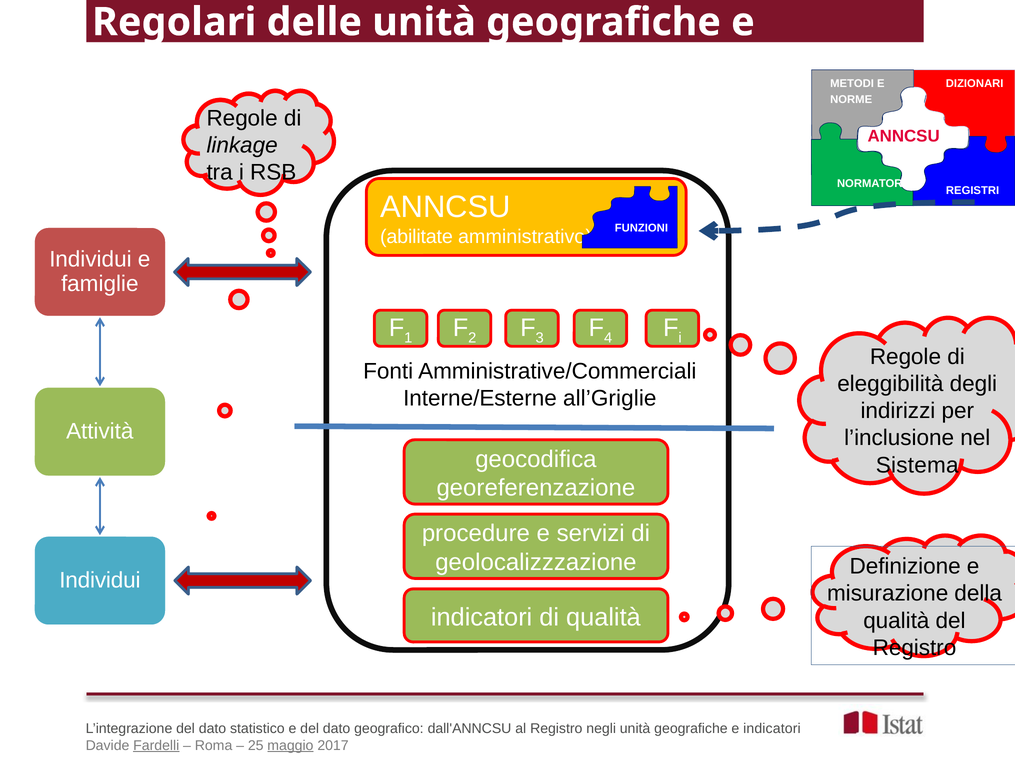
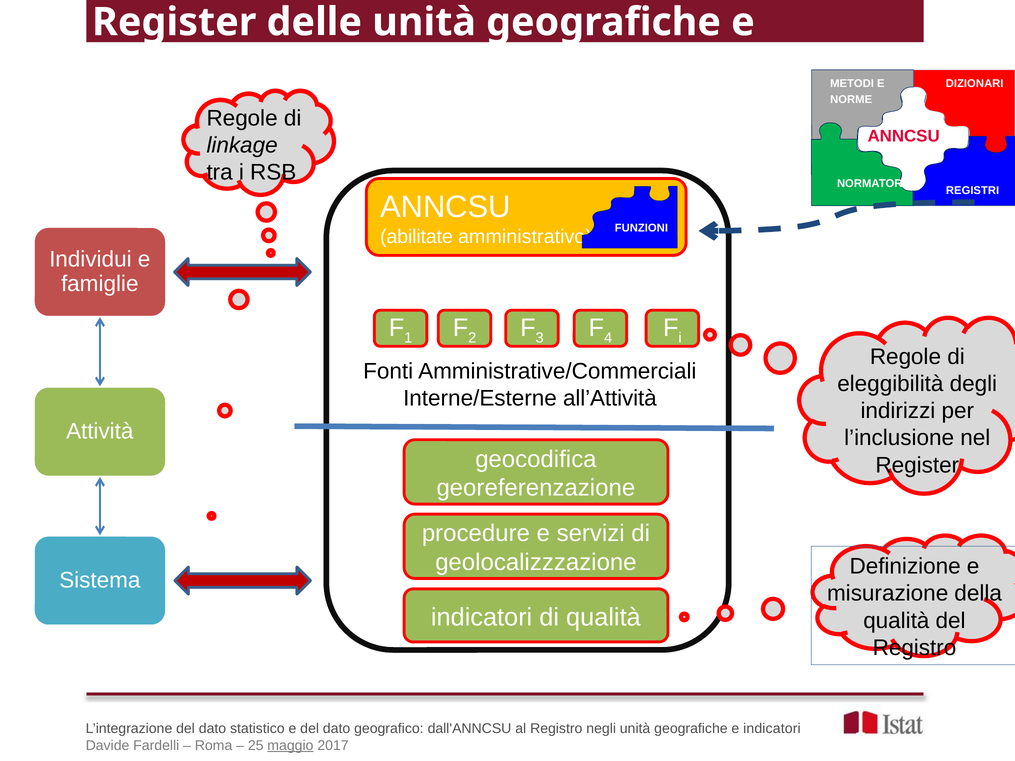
Regolari at (174, 22): Regolari -> Register
all’Griglie: all’Griglie -> all’Attività
Sistema at (917, 465): Sistema -> Register
Individui at (100, 581): Individui -> Sistema
Fardelli underline: present -> none
